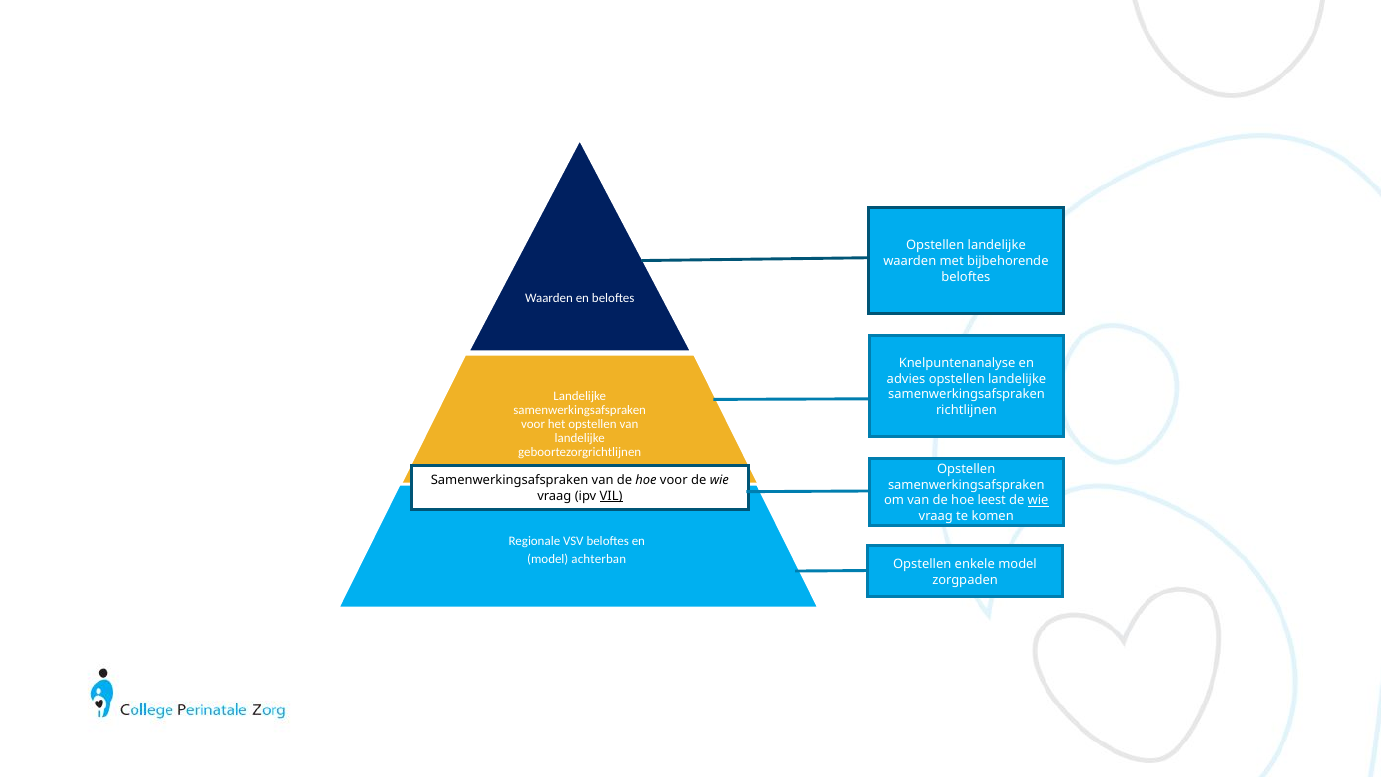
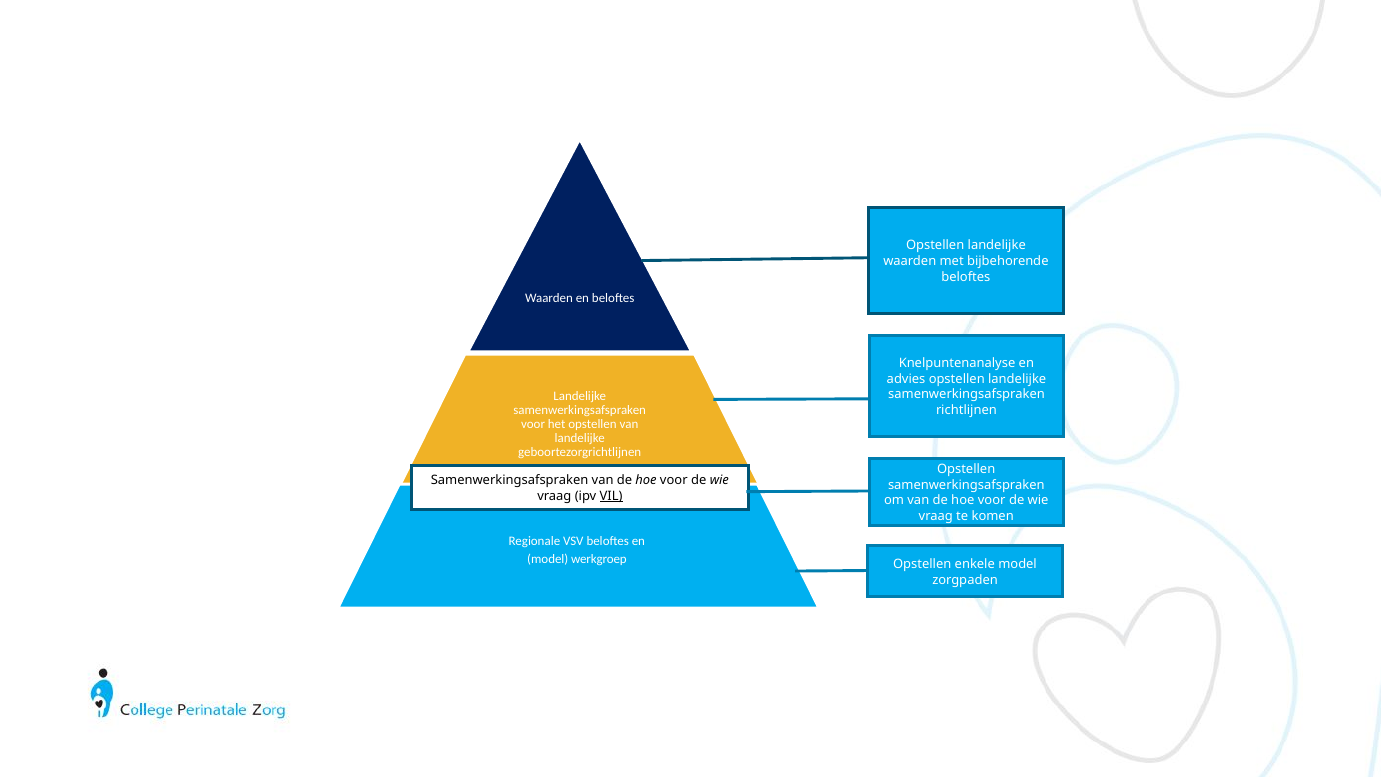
leest at (992, 500): leest -> voor
wie at (1038, 500) underline: present -> none
achterban: achterban -> werkgroep
